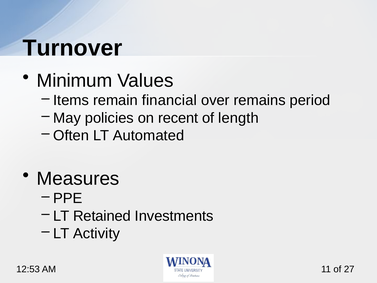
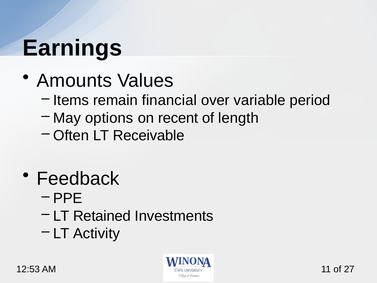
Turnover: Turnover -> Earnings
Minimum: Minimum -> Amounts
remains: remains -> variable
policies: policies -> options
Automated: Automated -> Receivable
Measures: Measures -> Feedback
